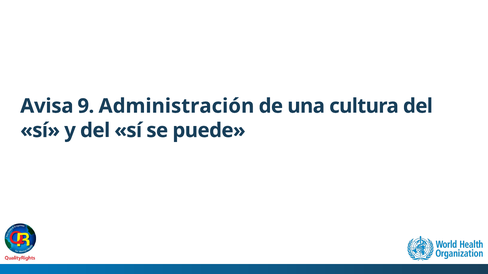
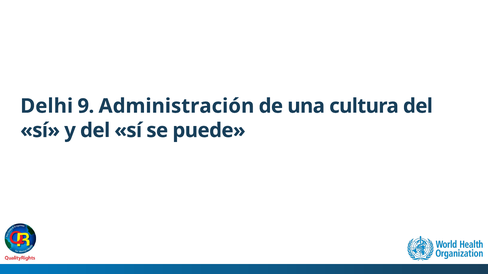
Avisa: Avisa -> Delhi
